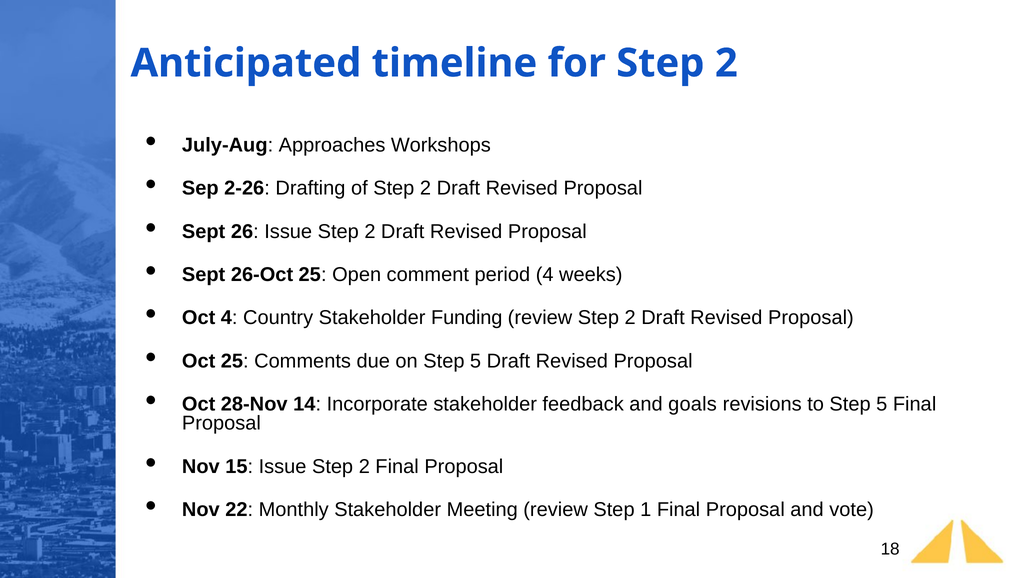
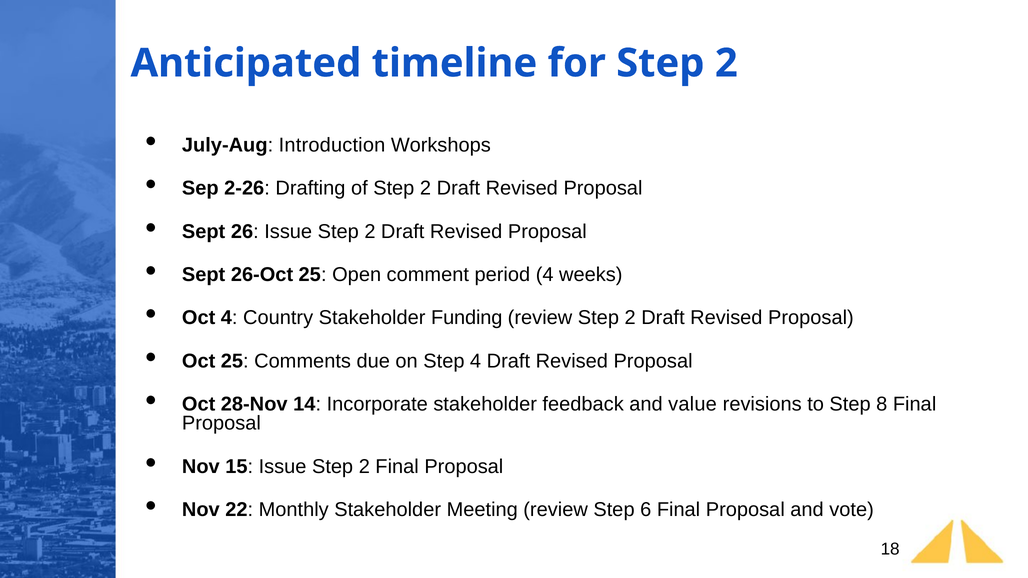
Approaches: Approaches -> Introduction
on Step 5: 5 -> 4
goals: goals -> value
to Step 5: 5 -> 8
1: 1 -> 6
